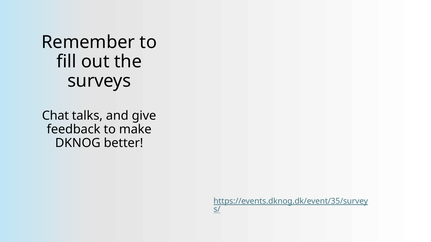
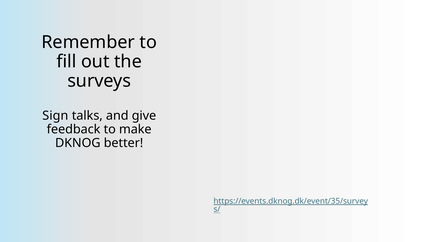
Chat: Chat -> Sign
